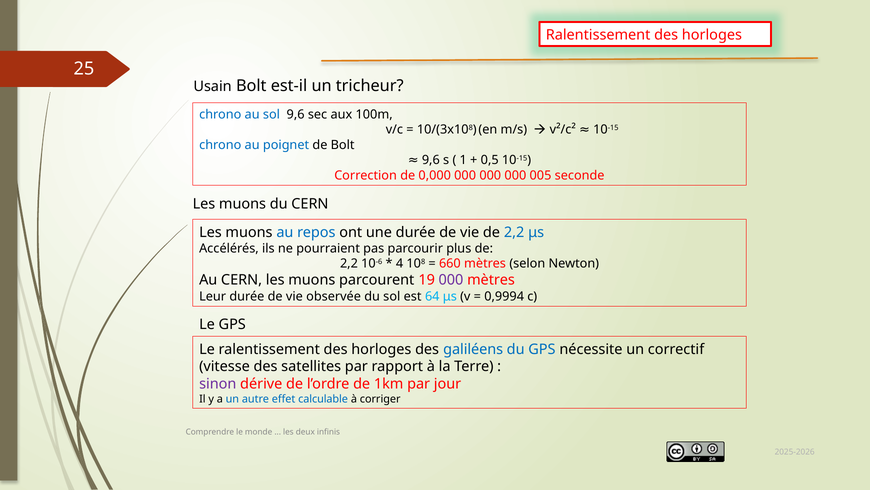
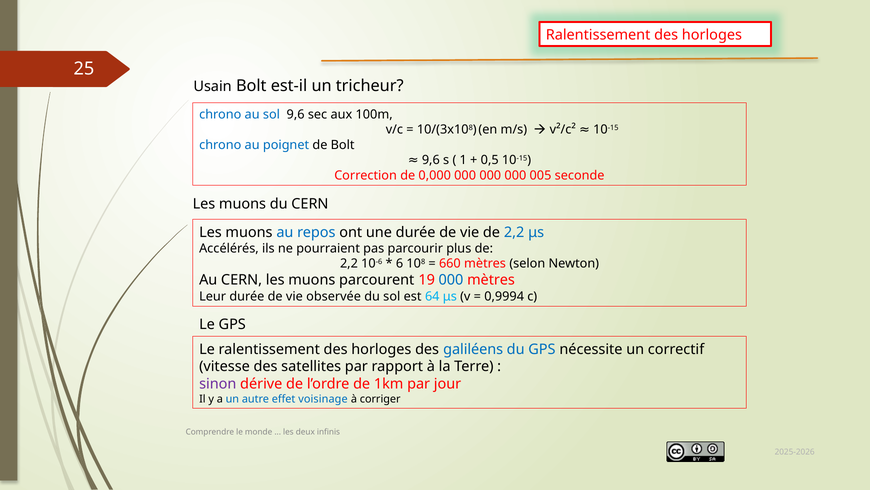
4: 4 -> 6
000 at (451, 280) colour: purple -> blue
calculable: calculable -> voisinage
